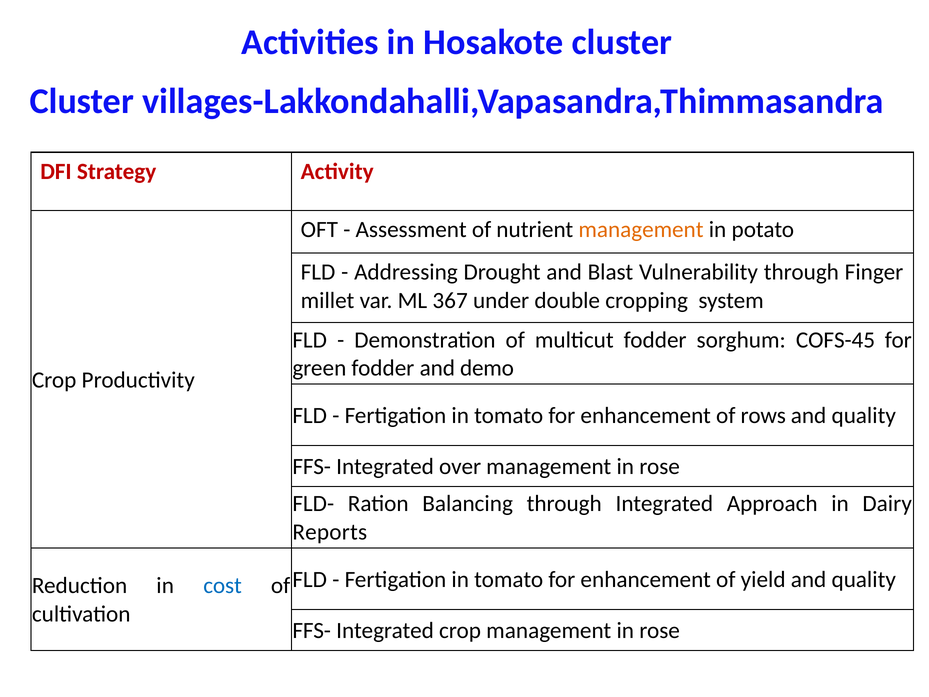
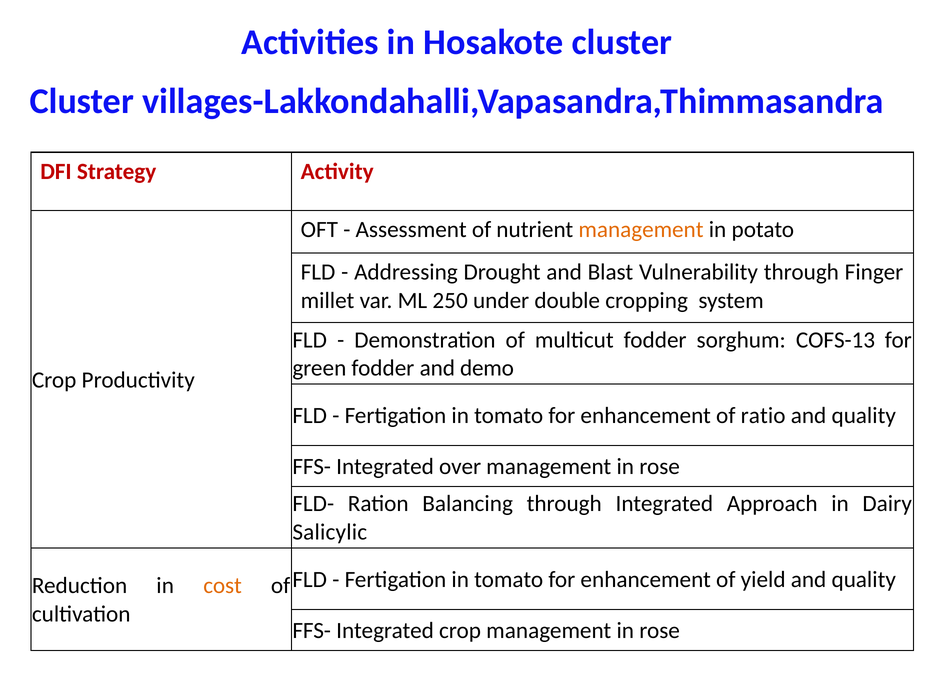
367: 367 -> 250
COFS-45: COFS-45 -> COFS-13
rows: rows -> ratio
Reports: Reports -> Salicylic
cost colour: blue -> orange
